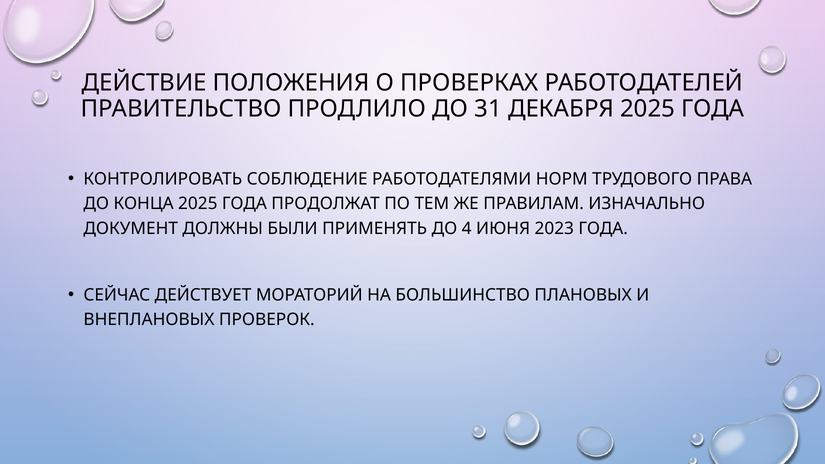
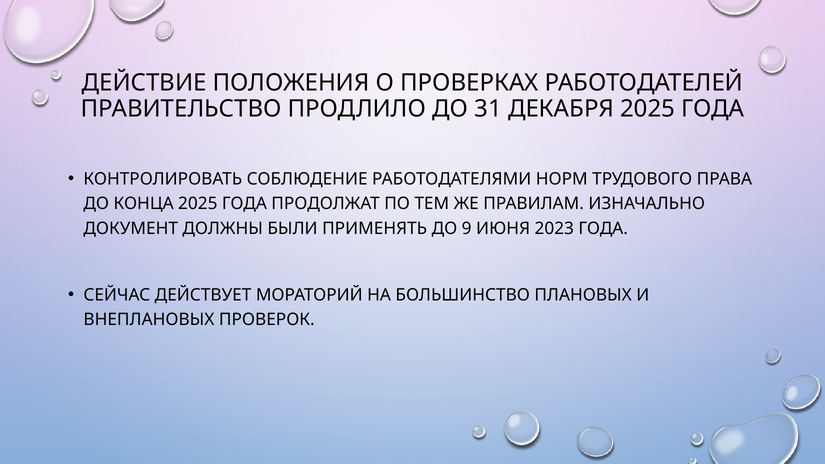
4: 4 -> 9
